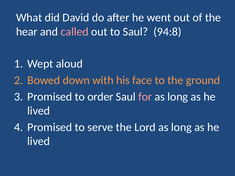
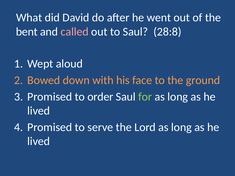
hear: hear -> bent
94:8: 94:8 -> 28:8
for colour: pink -> light green
